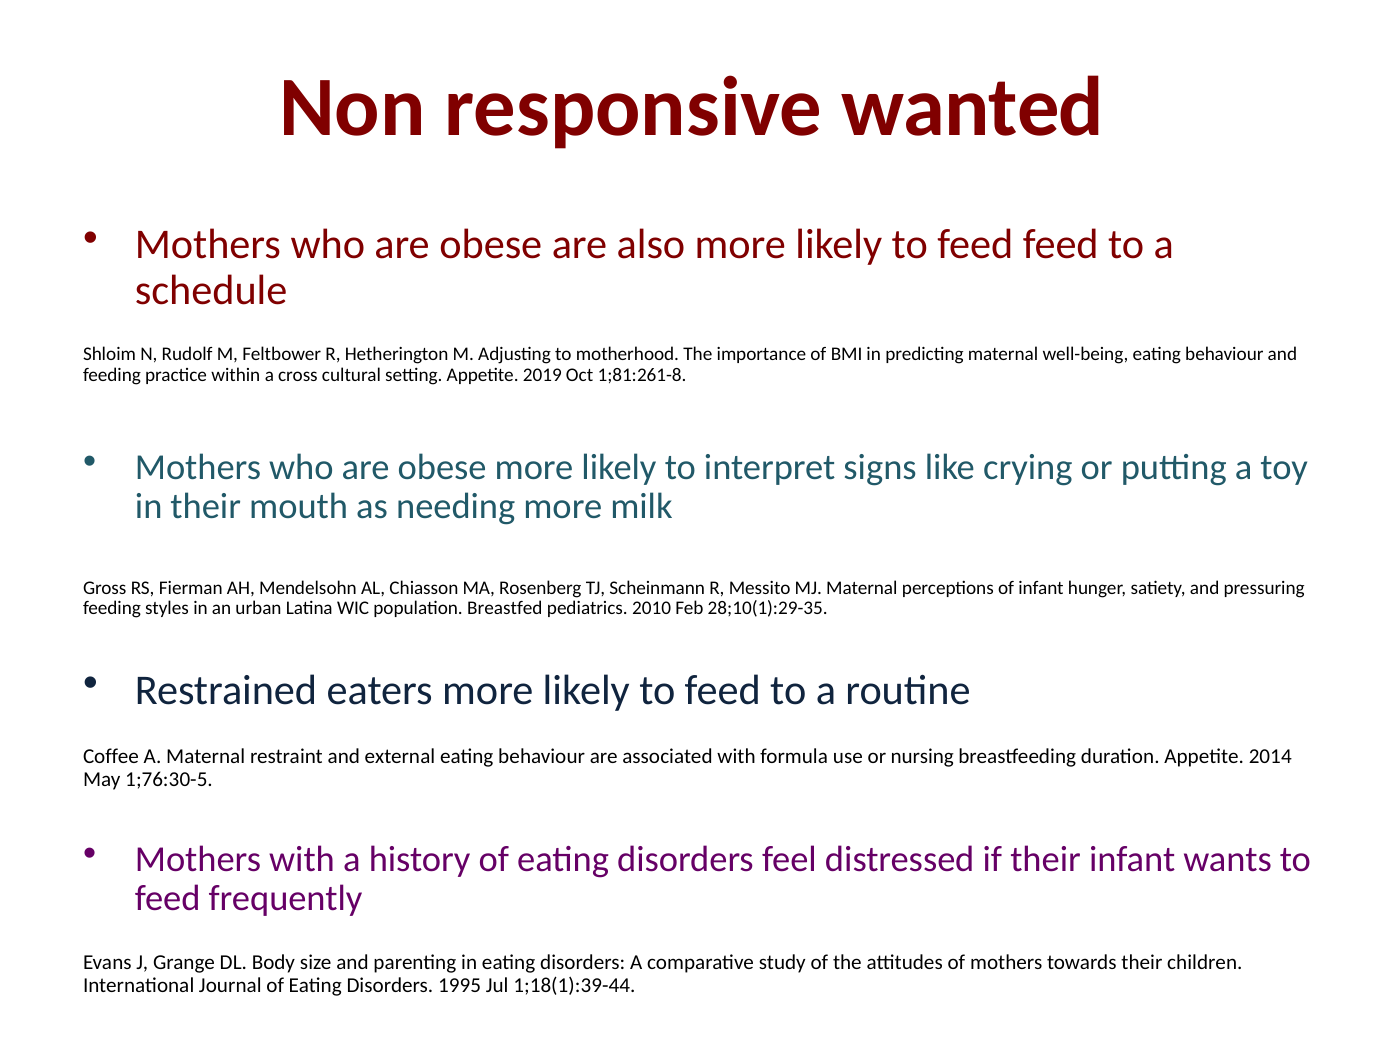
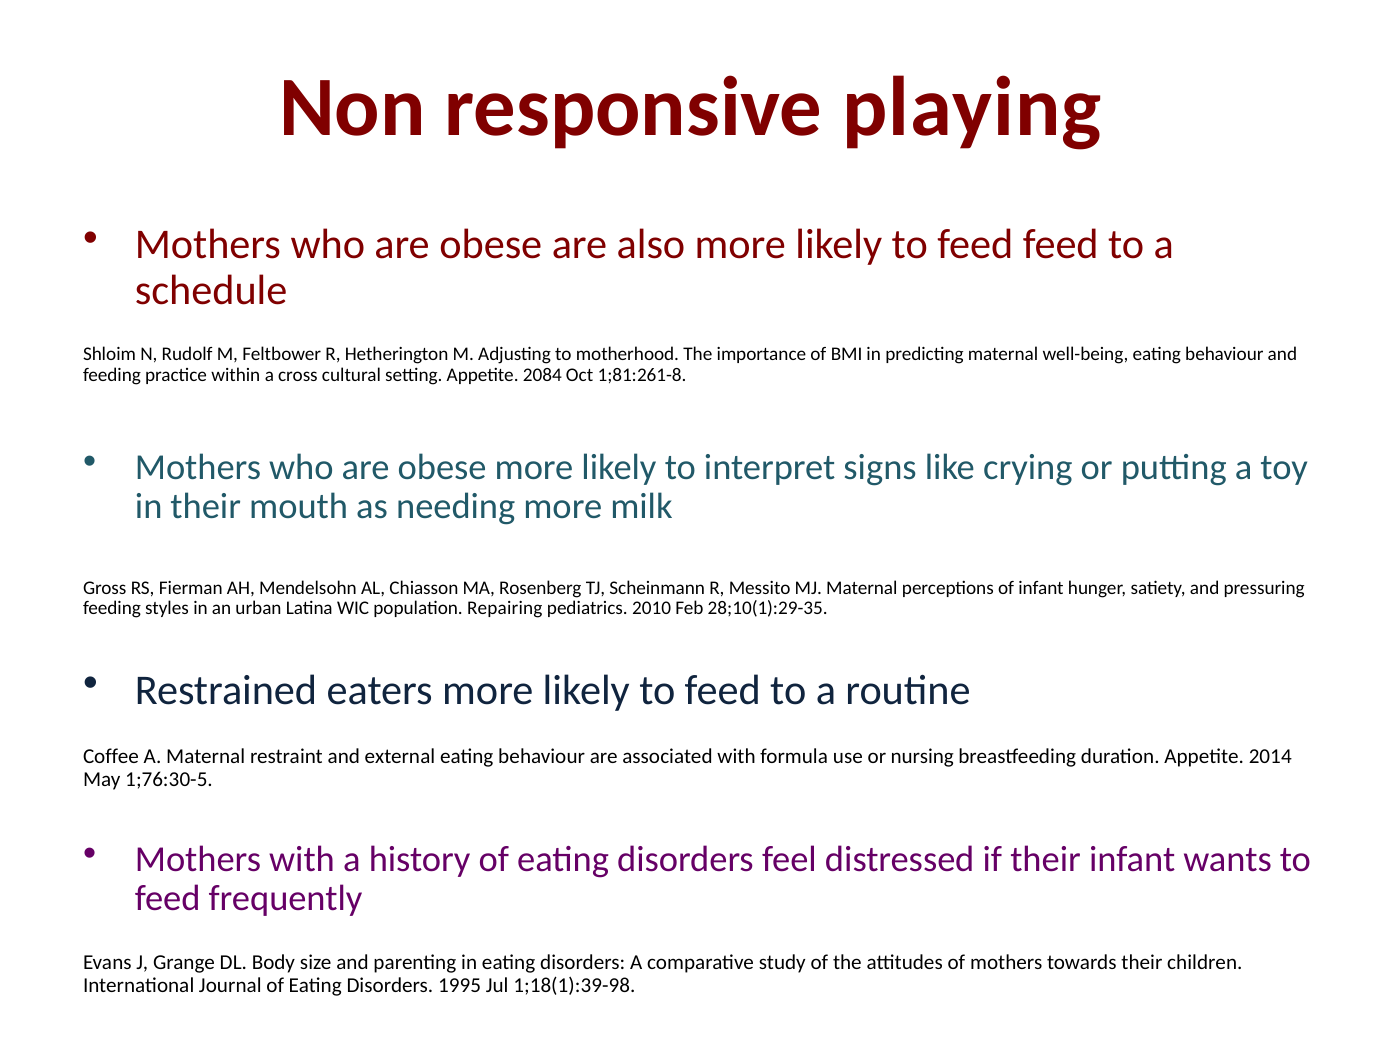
wanted: wanted -> playing
2019: 2019 -> 2084
Breastfed: Breastfed -> Repairing
1;18(1):39-44: 1;18(1):39-44 -> 1;18(1):39-98
